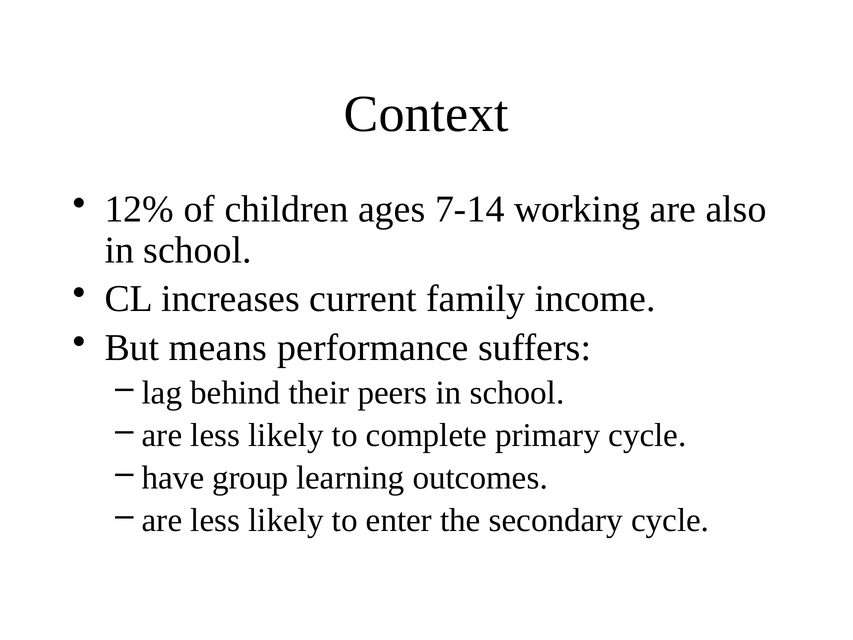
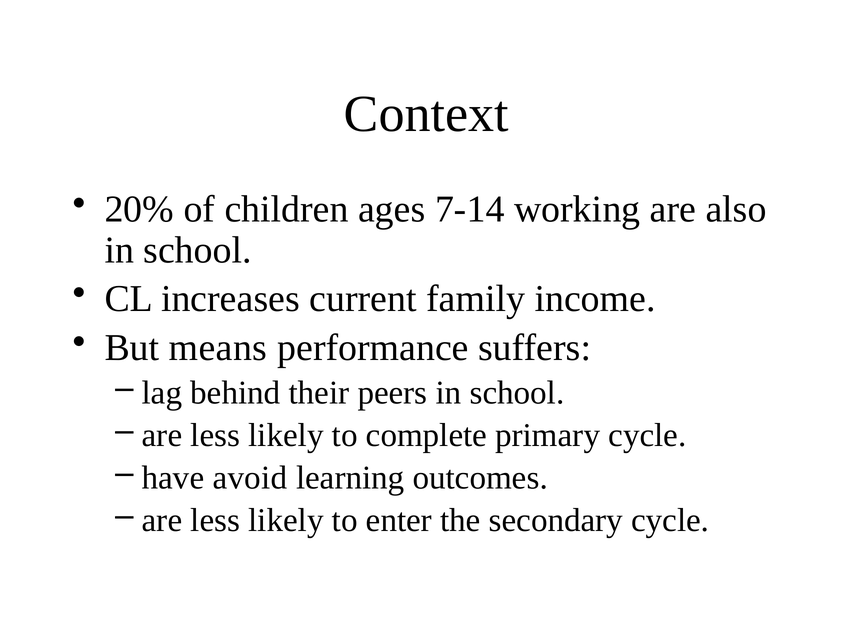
12%: 12% -> 20%
group: group -> avoid
